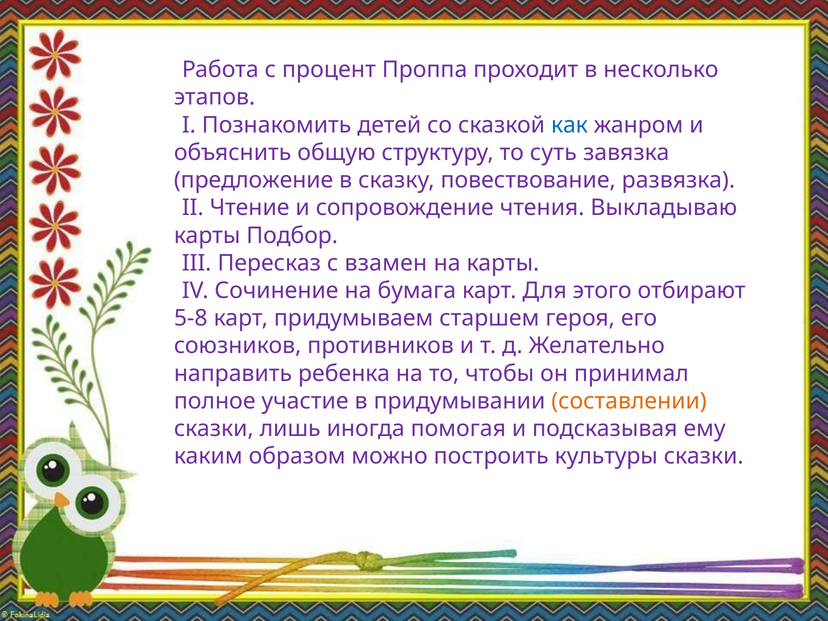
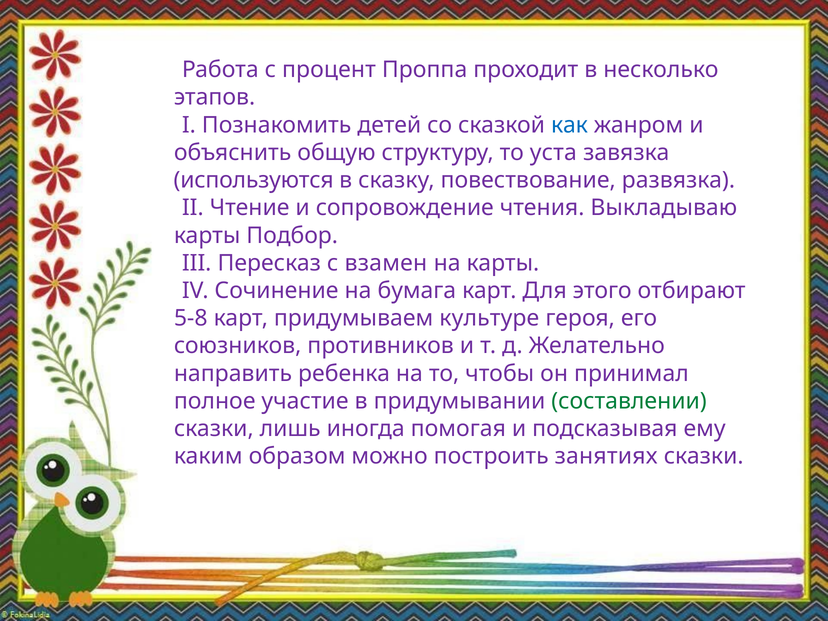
суть: суть -> уста
предложение: предложение -> используются
старшем: старшем -> культуре
составлении colour: orange -> green
культуры: культуры -> занятиях
